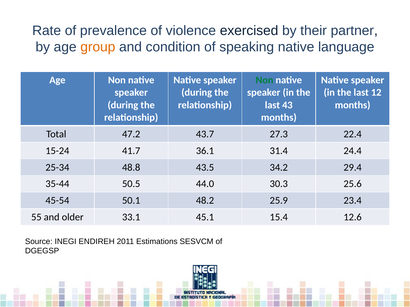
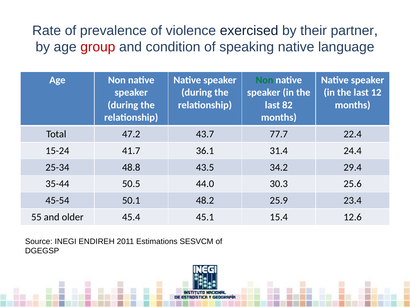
group colour: orange -> red
43: 43 -> 82
27.3: 27.3 -> 77.7
33.1: 33.1 -> 45.4
